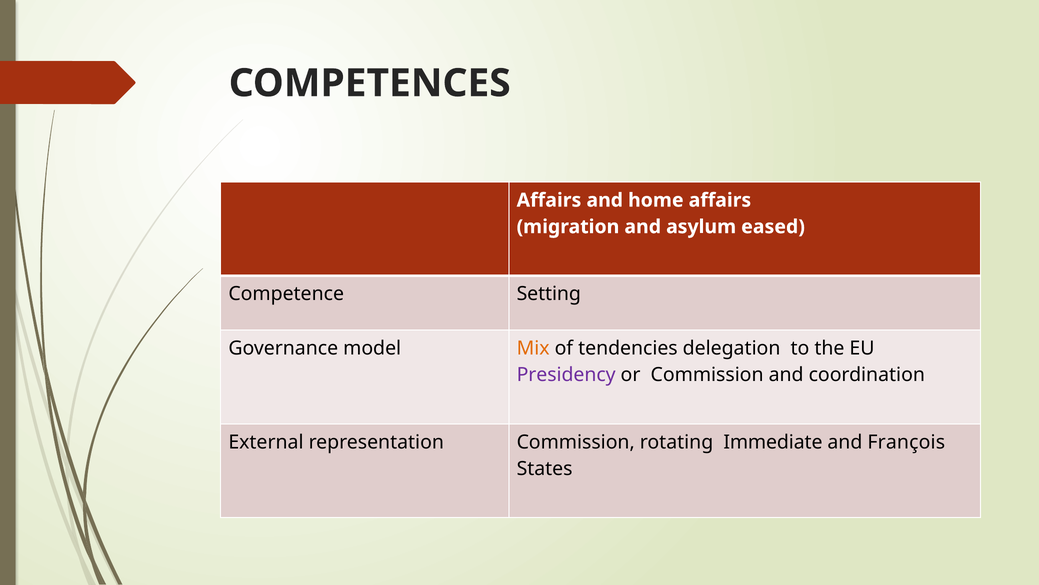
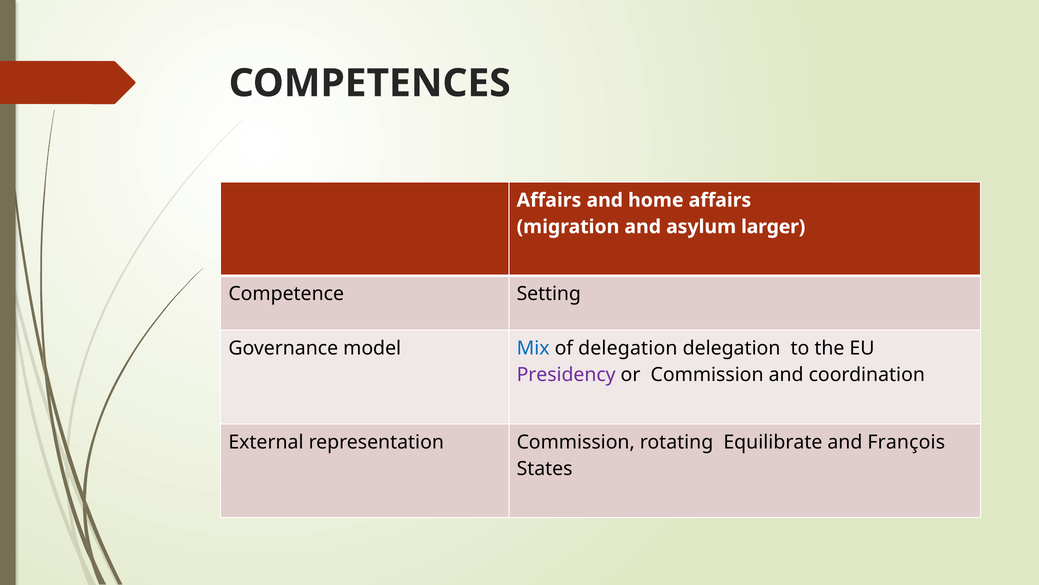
eased: eased -> larger
Mix colour: orange -> blue
of tendencies: tendencies -> delegation
Immediate: Immediate -> Equilibrate
